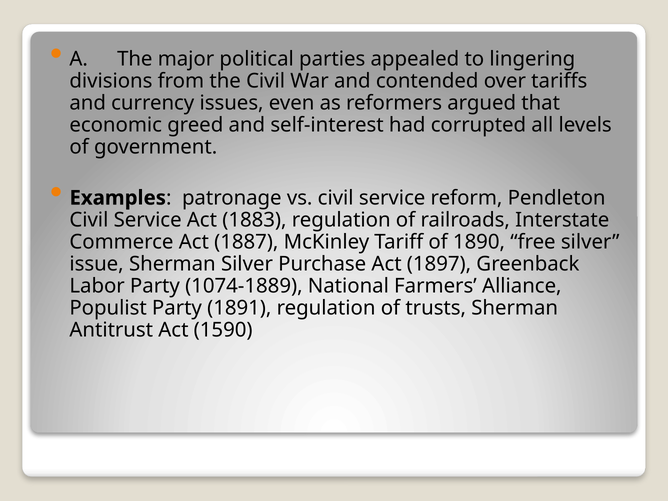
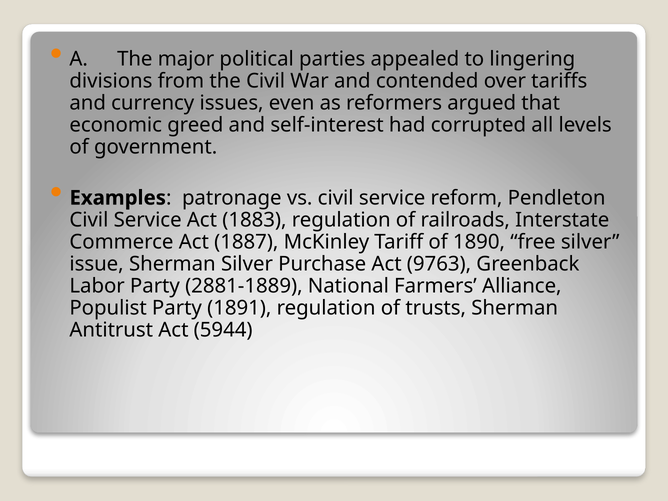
1897: 1897 -> 9763
1074-1889: 1074-1889 -> 2881-1889
1590: 1590 -> 5944
